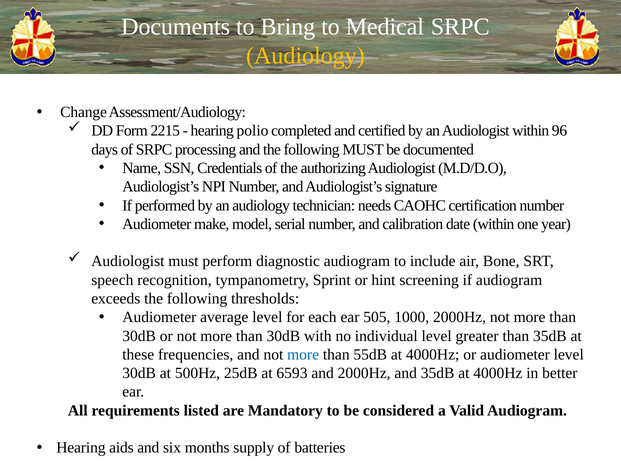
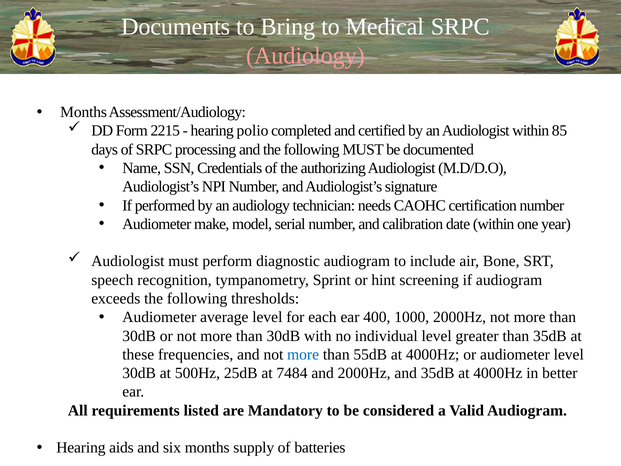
Audiology at (305, 56) colour: yellow -> pink
Change at (84, 112): Change -> Months
96: 96 -> 85
505: 505 -> 400
6593: 6593 -> 7484
